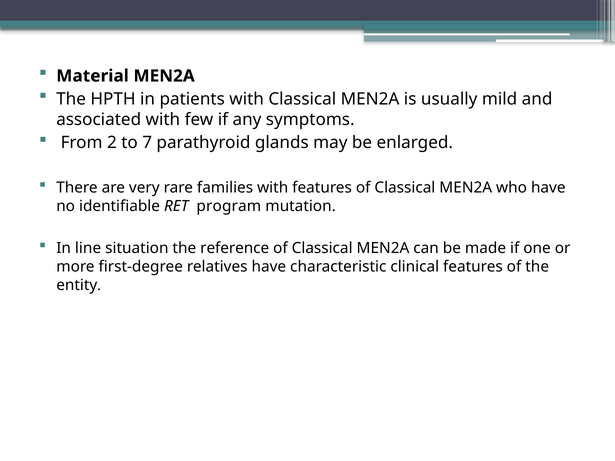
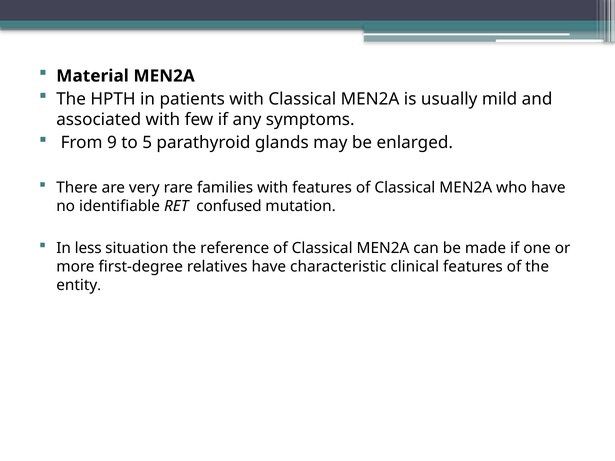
2: 2 -> 9
7: 7 -> 5
program: program -> confused
line: line -> less
